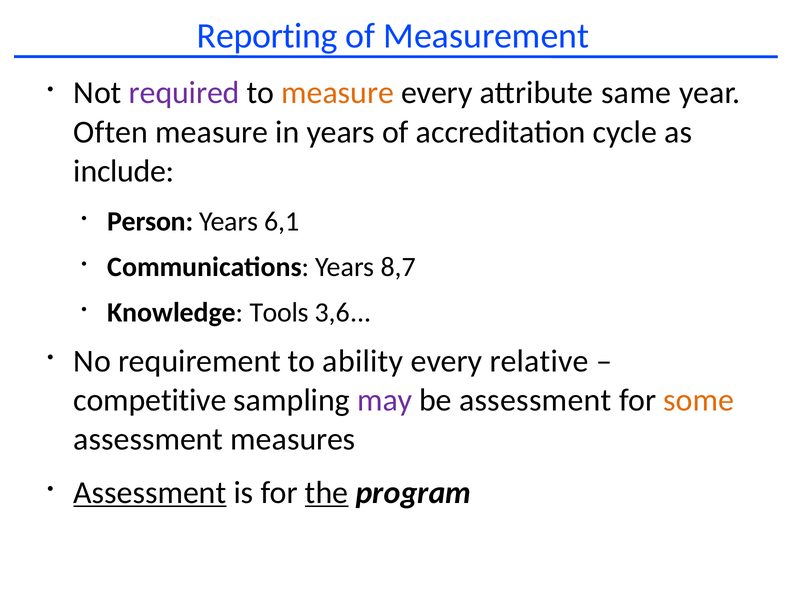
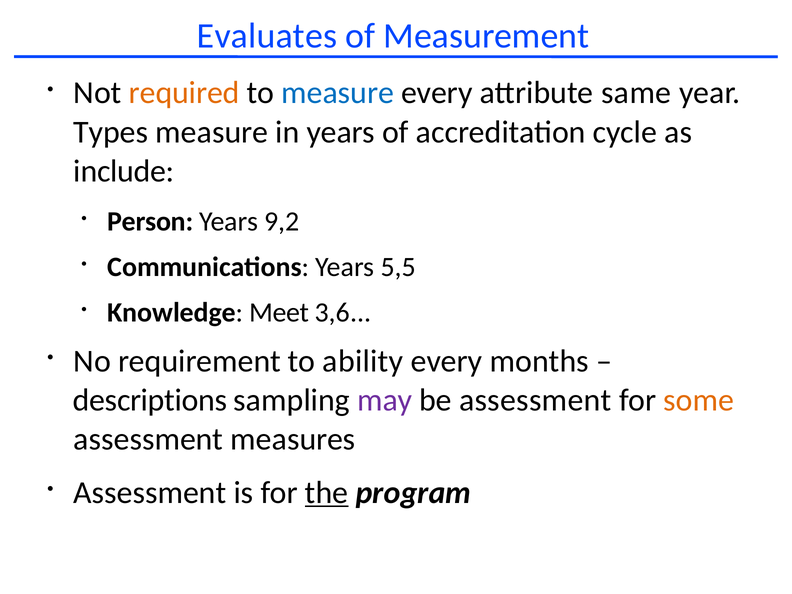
Reporting: Reporting -> Evaluates
required colour: purple -> orange
measure at (338, 93) colour: orange -> blue
Often: Often -> Types
6,1: 6,1 -> 9,2
8,7: 8,7 -> 5,5
Tools: Tools -> Meet
relative: relative -> months
competitive: competitive -> descriptions
Assessment at (150, 492) underline: present -> none
